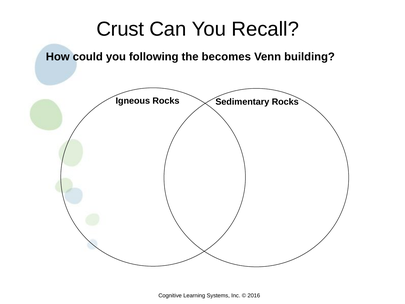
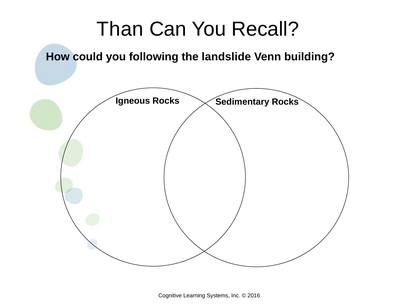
Crust: Crust -> Than
becomes: becomes -> landslide
